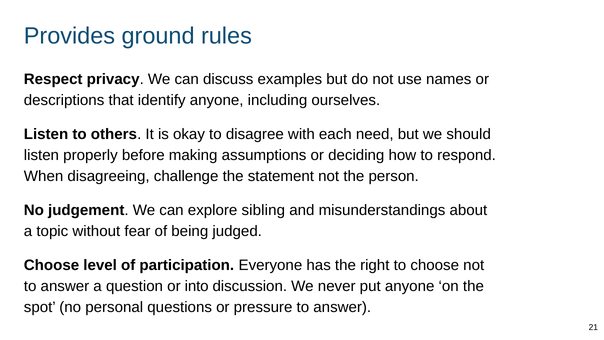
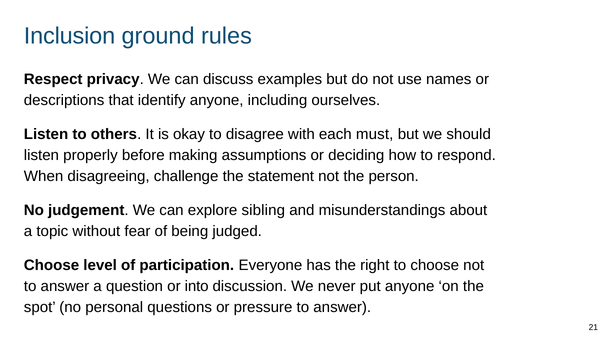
Provides: Provides -> Inclusion
need: need -> must
